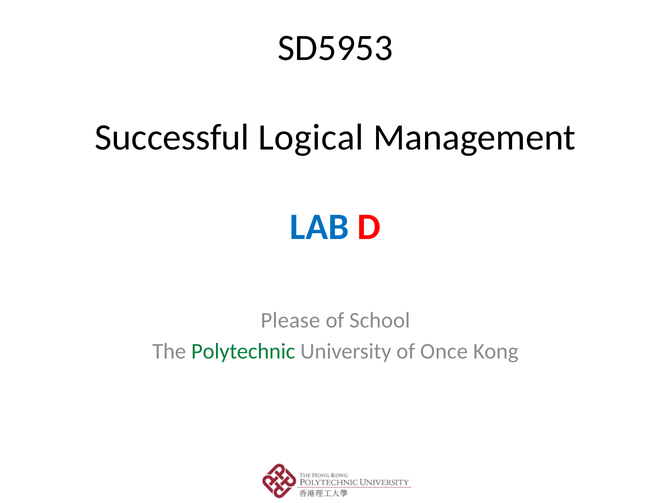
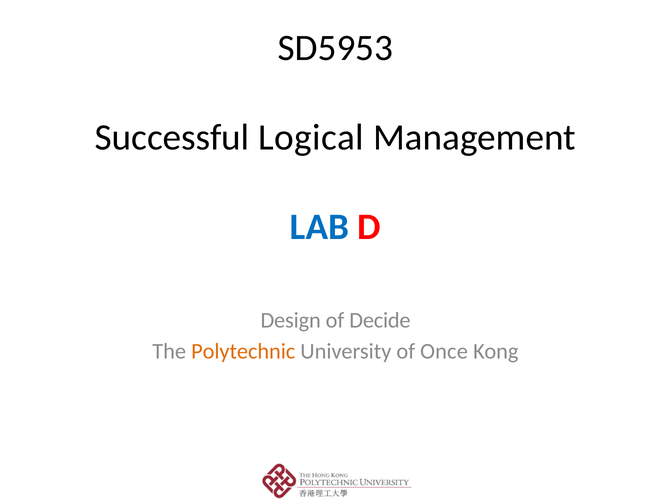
Please: Please -> Design
School: School -> Decide
Polytechnic colour: green -> orange
